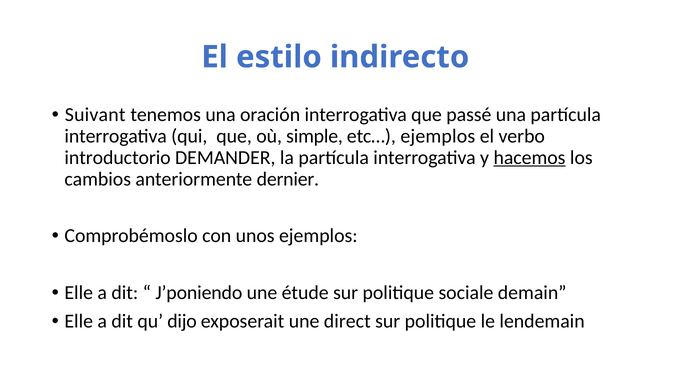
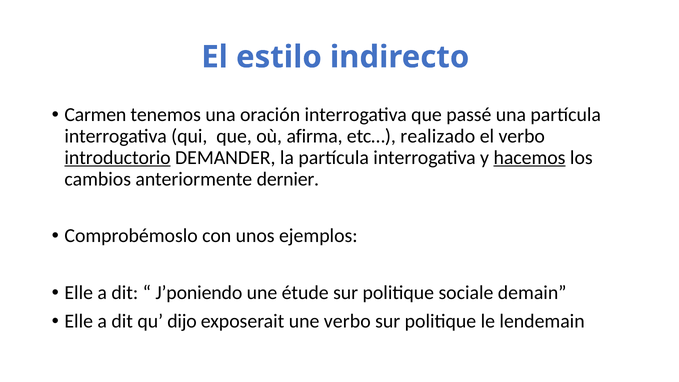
Suivant: Suivant -> Carmen
simple: simple -> afirma
etc… ejemplos: ejemplos -> realizado
introductorio underline: none -> present
une direct: direct -> verbo
